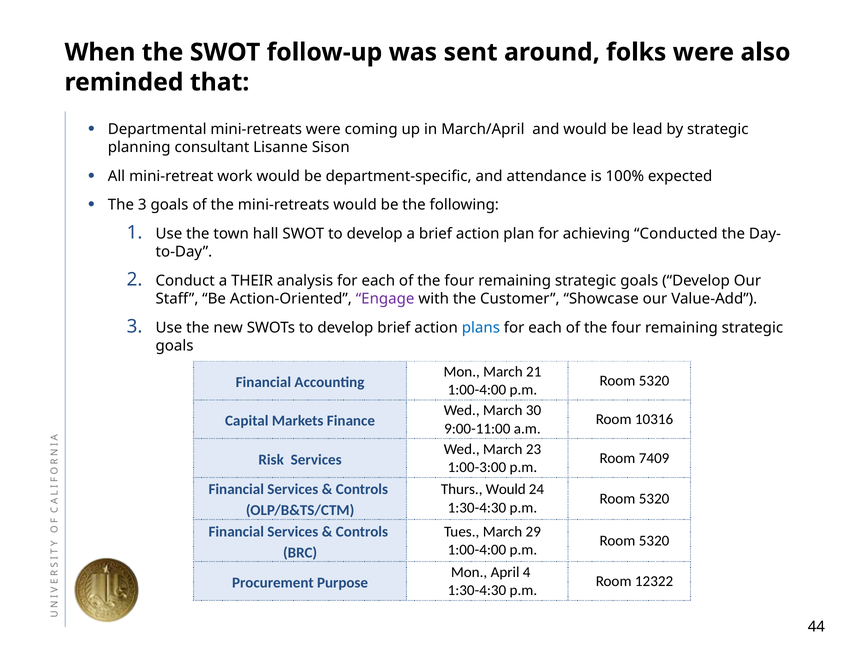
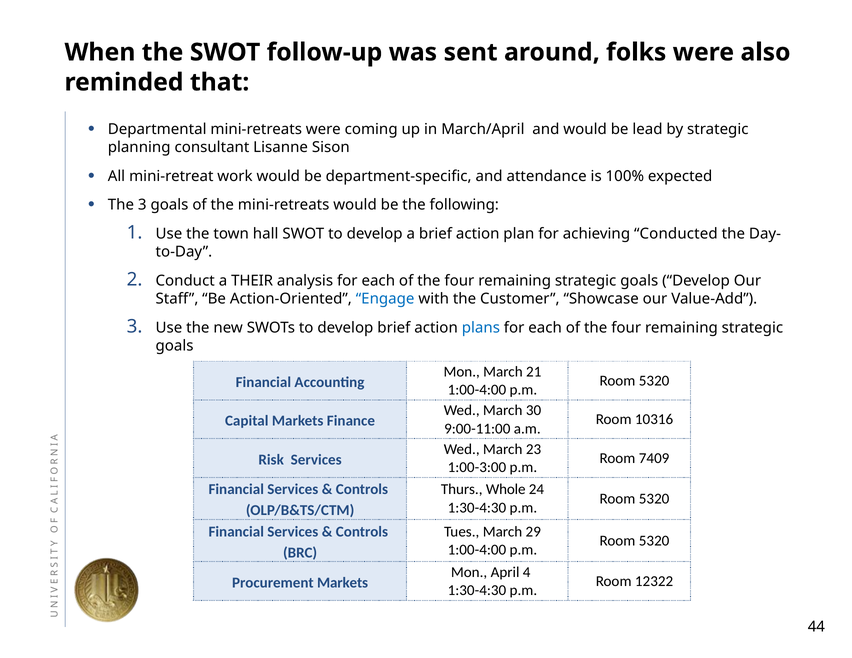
Engage colour: purple -> blue
Thurs Would: Would -> Whole
Procurement Purpose: Purpose -> Markets
